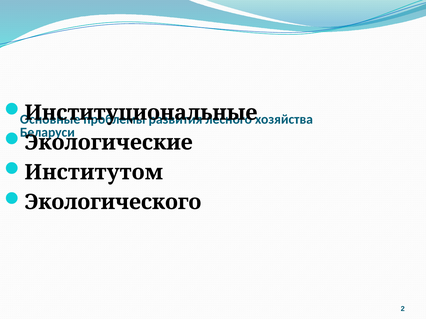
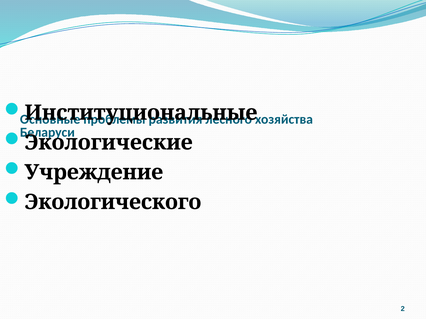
Институтом: Институтом -> Учреждение
